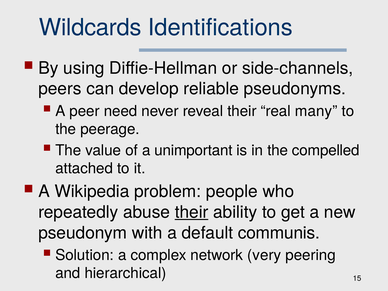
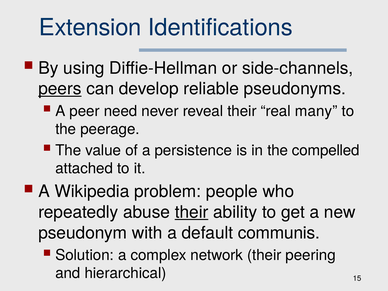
Wildcards: Wildcards -> Extension
peers underline: none -> present
unimportant: unimportant -> persistence
network very: very -> their
